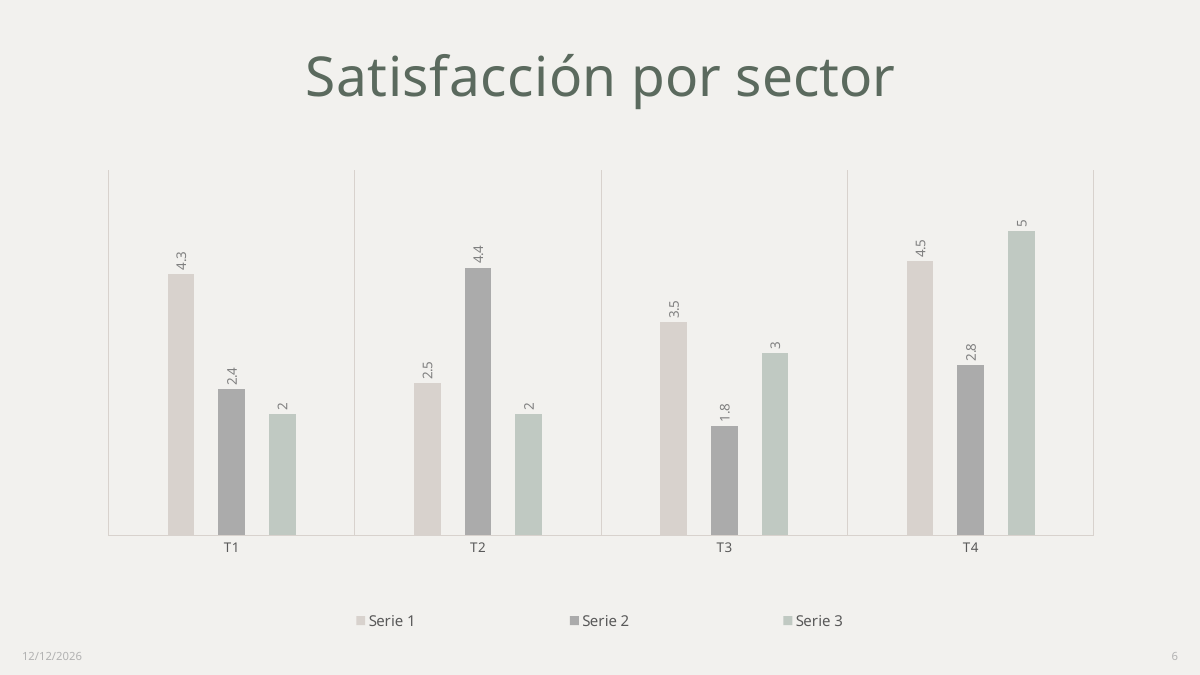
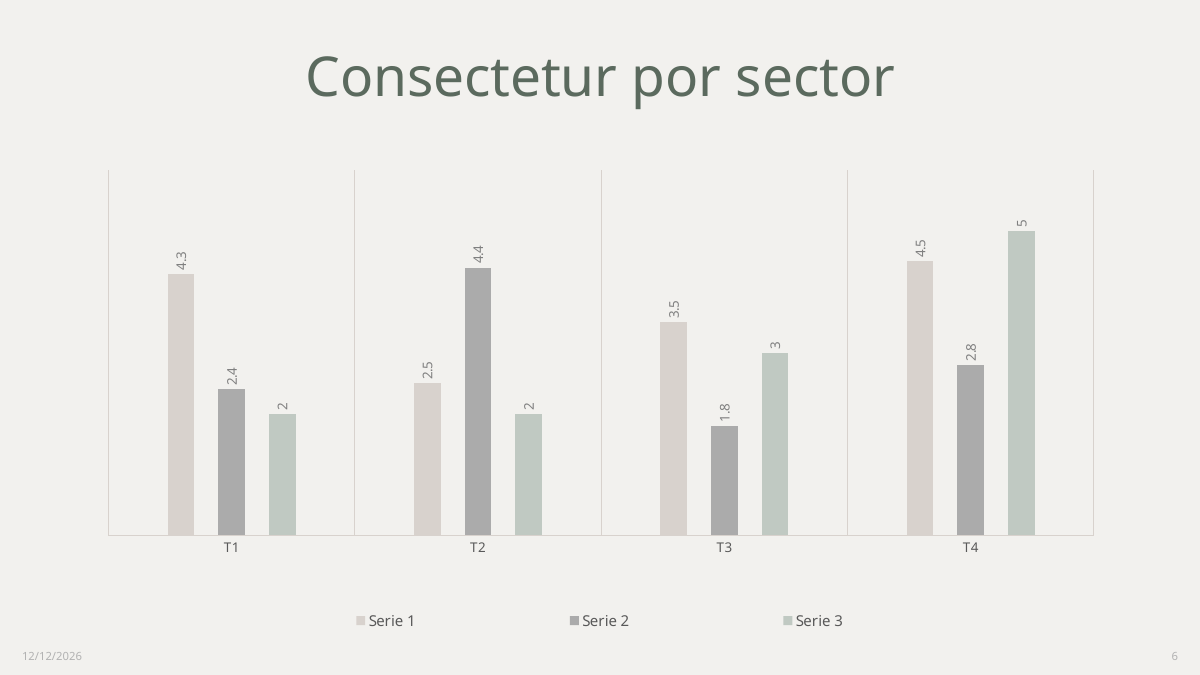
Satisfacción: Satisfacción -> Consectetur
